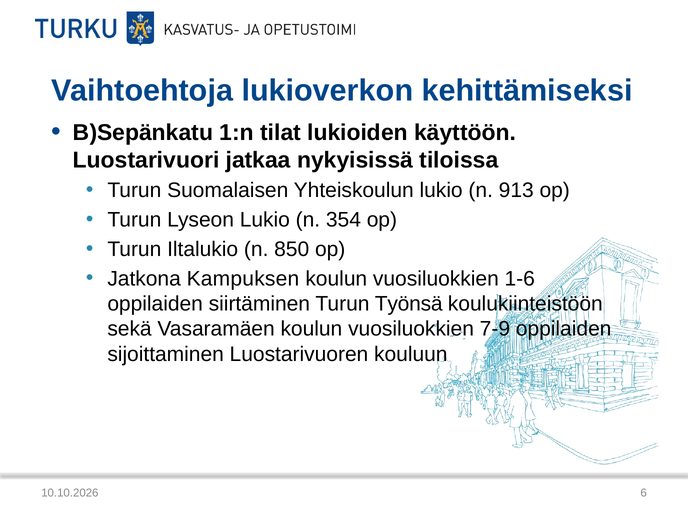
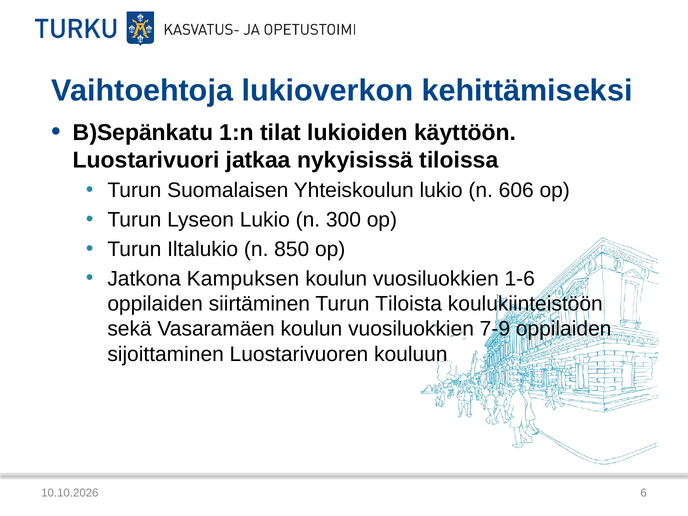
913: 913 -> 606
354: 354 -> 300
Työnsä: Työnsä -> Tiloista
